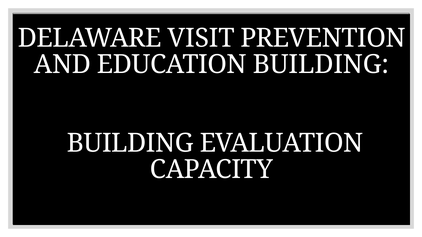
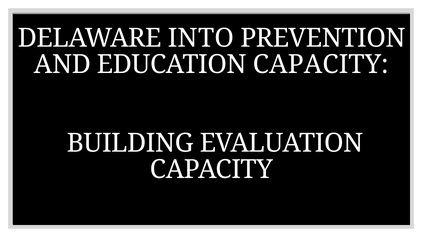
VISIT: VISIT -> INTO
EDUCATION BUILDING: BUILDING -> CAPACITY
